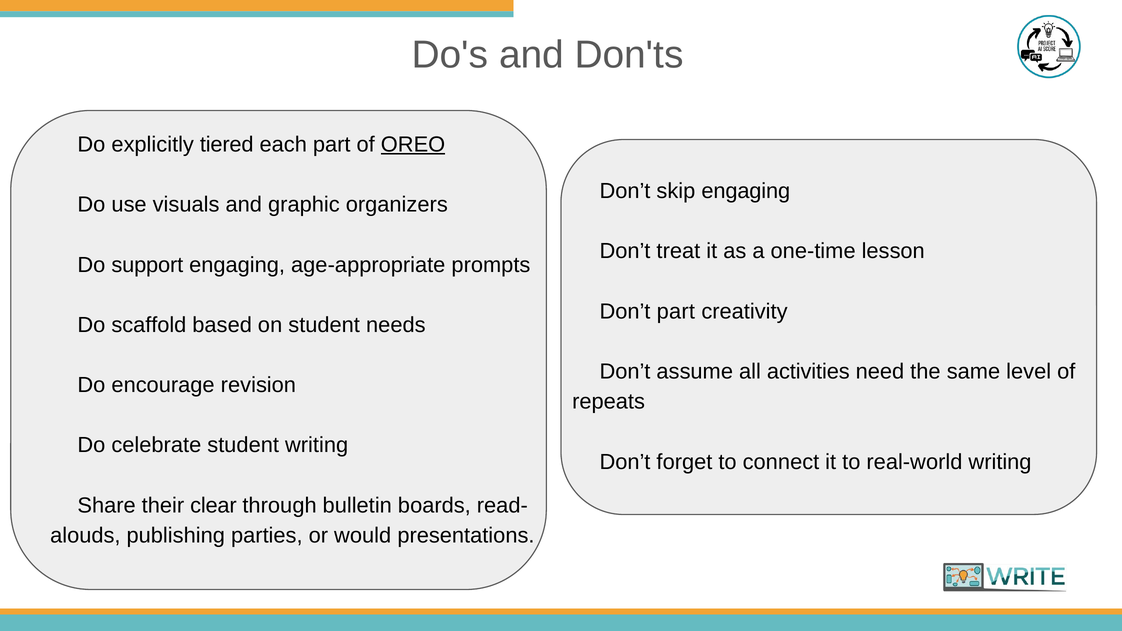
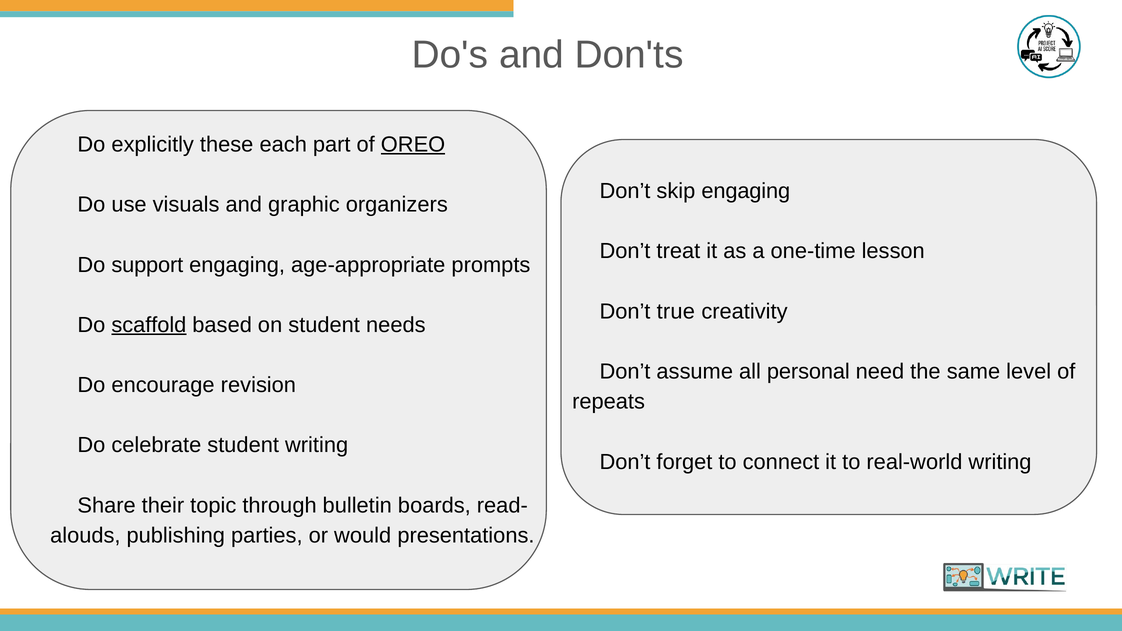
tiered: tiered -> these
❌Don’t part: part -> true
scaffold underline: none -> present
activities: activities -> personal
clear: clear -> topic
